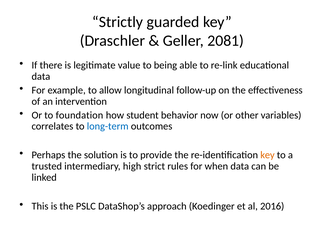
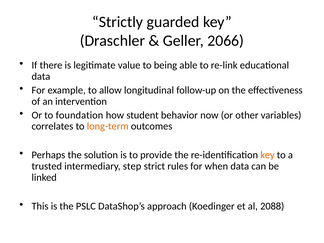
2081: 2081 -> 2066
long-term colour: blue -> orange
high: high -> step
2016: 2016 -> 2088
